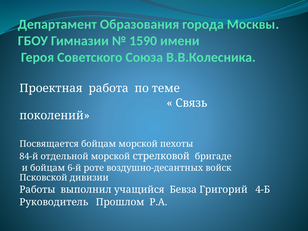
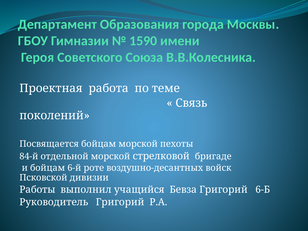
4-Б: 4-Б -> 6-Б
Руководитель Прошлом: Прошлом -> Григорий
